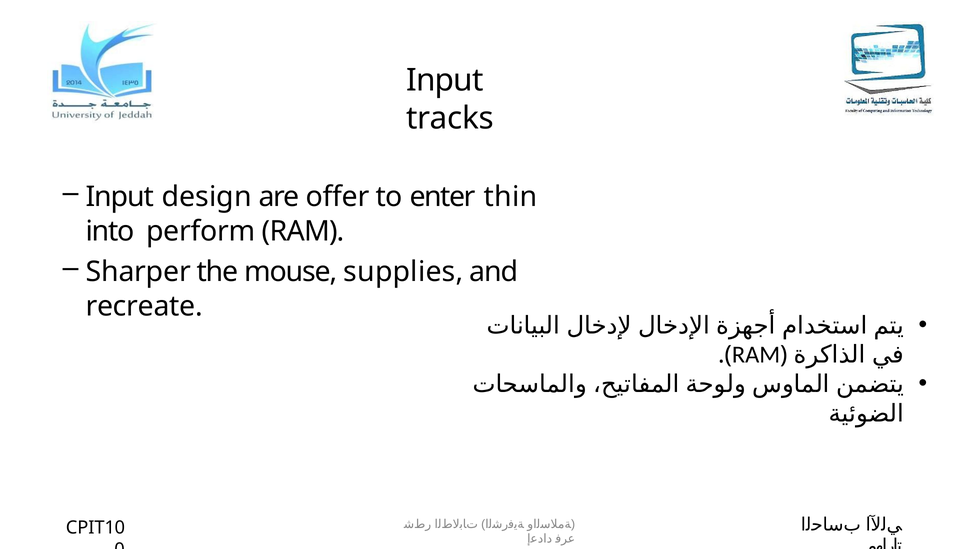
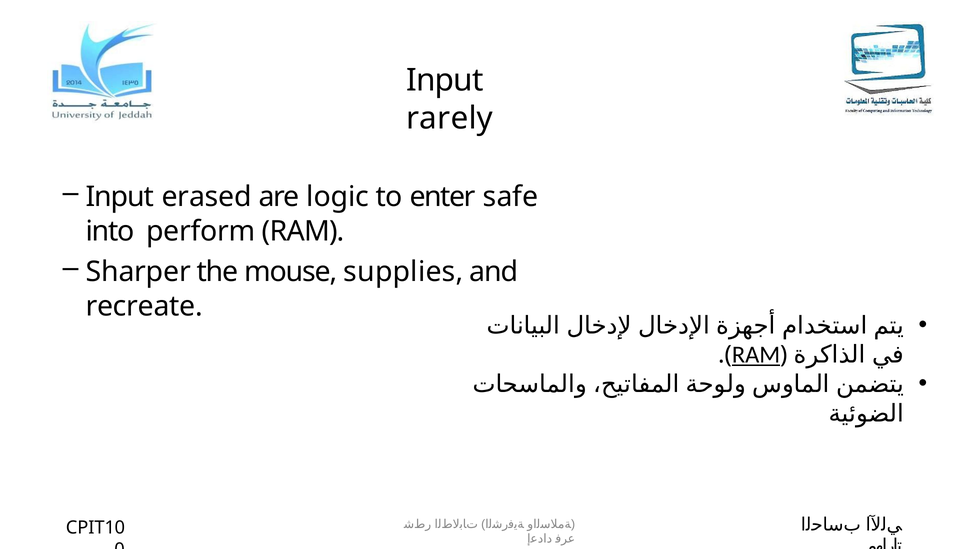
tracks: tracks -> rarely
design: design -> erased
offer: offer -> logic
thin: thin -> safe
RAM at (756, 355) underline: none -> present
